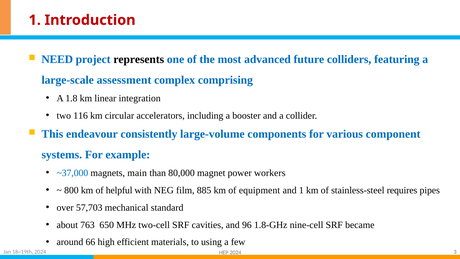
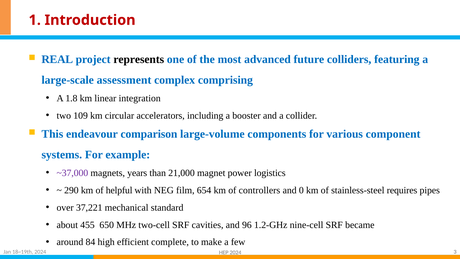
NEED: NEED -> REAL
116: 116 -> 109
consistently: consistently -> comparison
~37,000 colour: blue -> purple
main: main -> years
80,000: 80,000 -> 21,000
workers: workers -> logistics
800: 800 -> 290
885: 885 -> 654
equipment: equipment -> controllers
and 1: 1 -> 0
57,703: 57,703 -> 37,221
763: 763 -> 455
1.8-GHz: 1.8-GHz -> 1.2-GHz
66: 66 -> 84
materials: materials -> complete
using: using -> make
